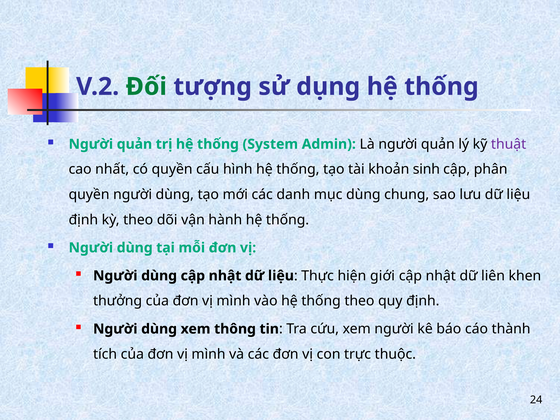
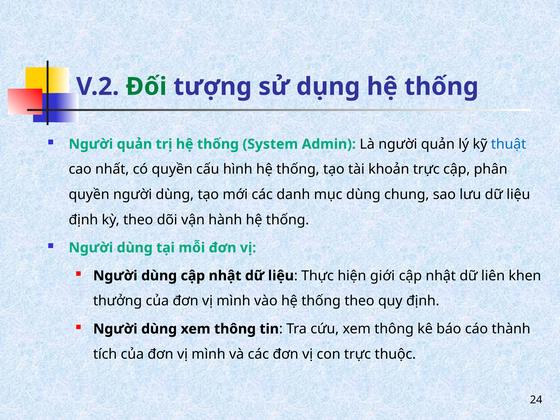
thuật colour: purple -> blue
khoản sinh: sinh -> trực
cứu xem người: người -> thông
